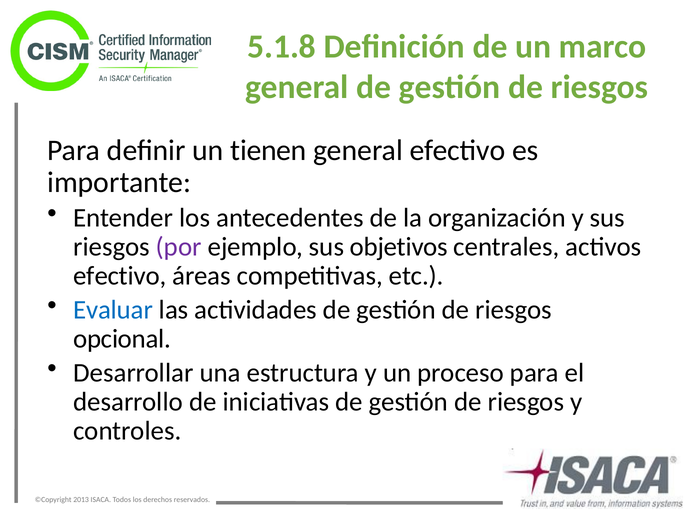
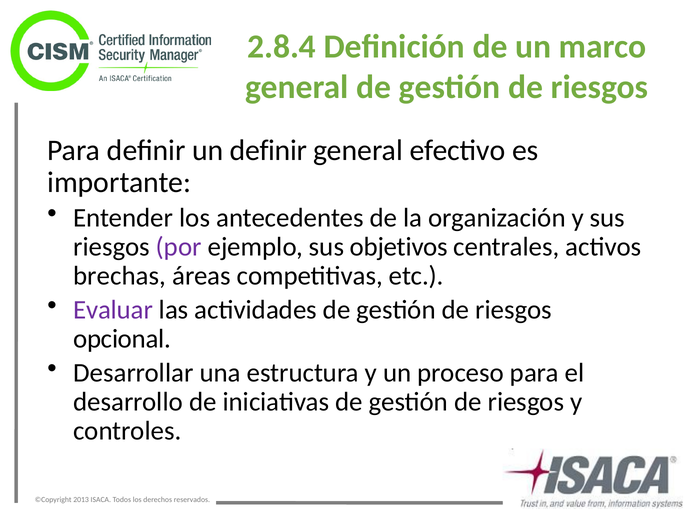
5.1.8: 5.1.8 -> 2.8.4
un tienen: tienen -> definir
efectivo at (120, 276): efectivo -> brechas
Evaluar colour: blue -> purple
